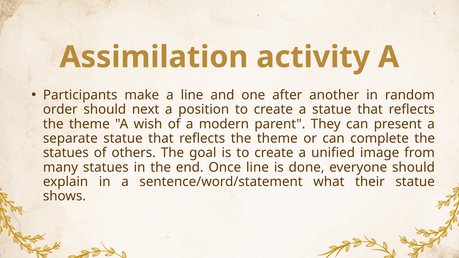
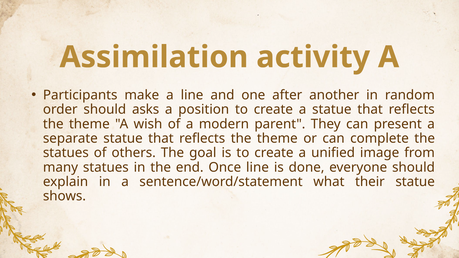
next: next -> asks
